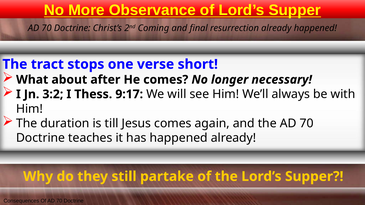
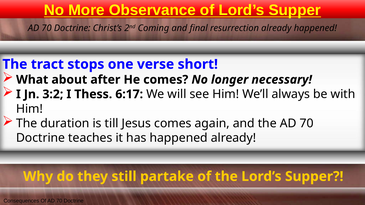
9:17: 9:17 -> 6:17
